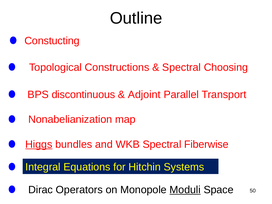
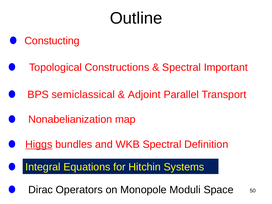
Choosing: Choosing -> Important
discontinuous: discontinuous -> semiclassical
Fiberwise: Fiberwise -> Definition
Moduli underline: present -> none
